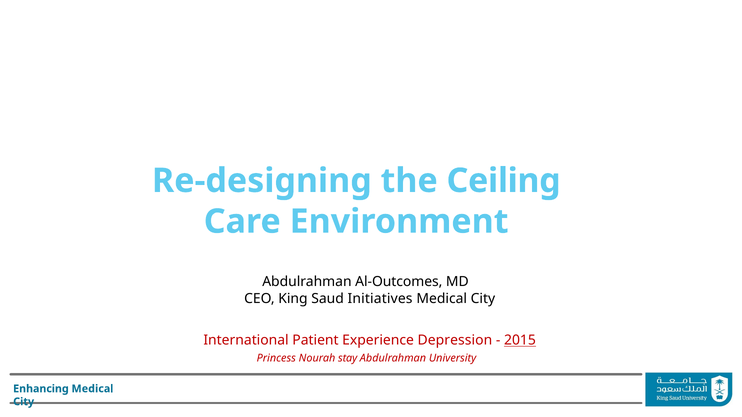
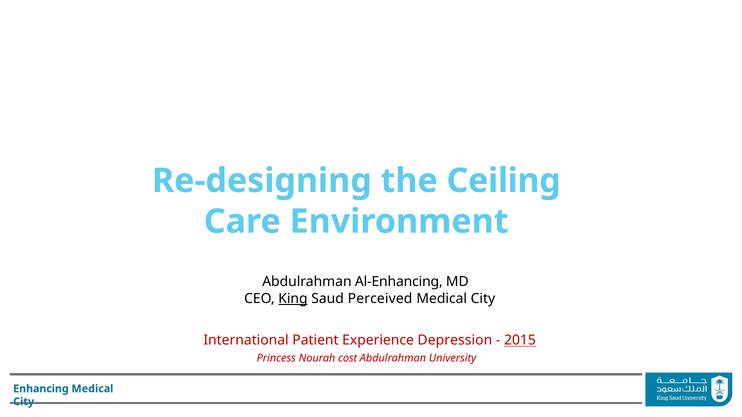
Al-Outcomes: Al-Outcomes -> Al-Enhancing
King underline: none -> present
Initiatives: Initiatives -> Perceived
stay: stay -> cost
